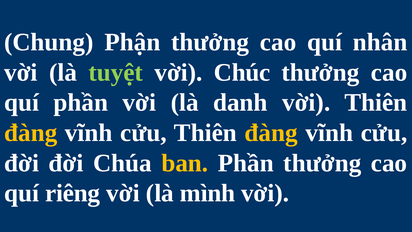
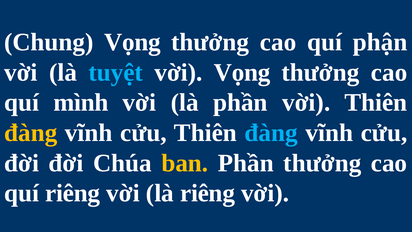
Chung Phận: Phận -> Vọng
nhân: nhân -> phận
tuyệt colour: light green -> light blue
vời Chúc: Chúc -> Vọng
quí phần: phần -> mình
là danh: danh -> phần
đàng at (271, 133) colour: yellow -> light blue
là mình: mình -> riêng
